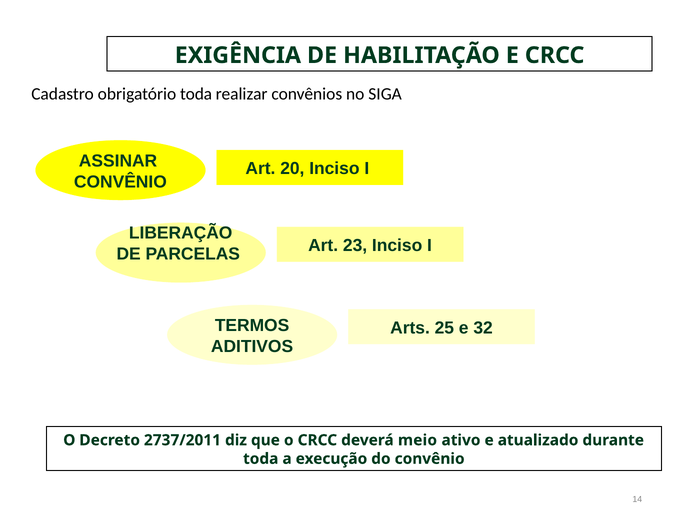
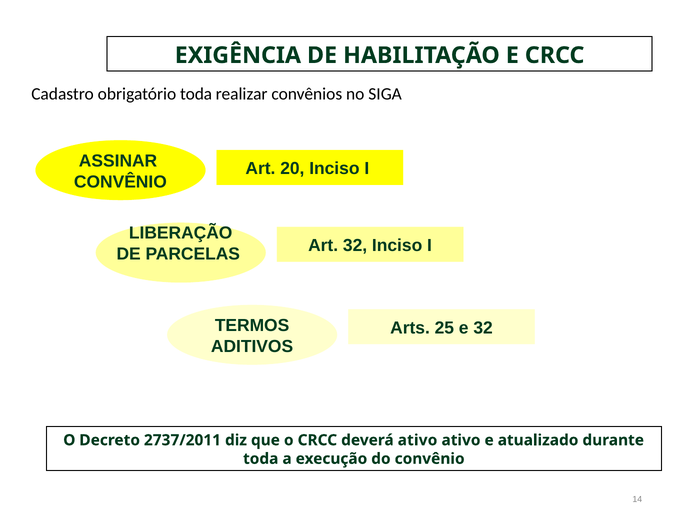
Art 23: 23 -> 32
deverá meio: meio -> ativo
